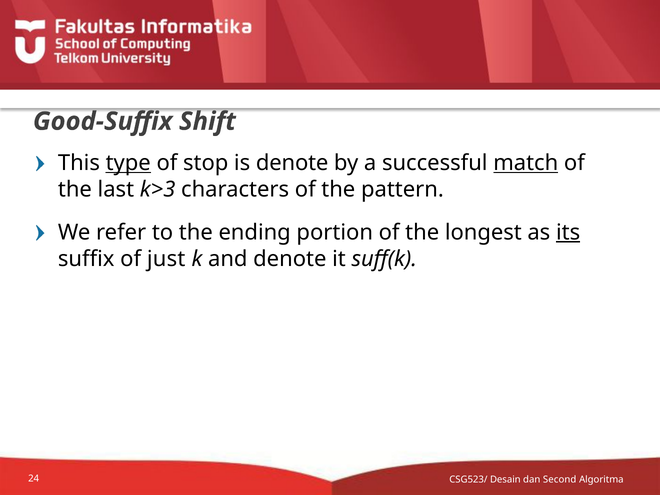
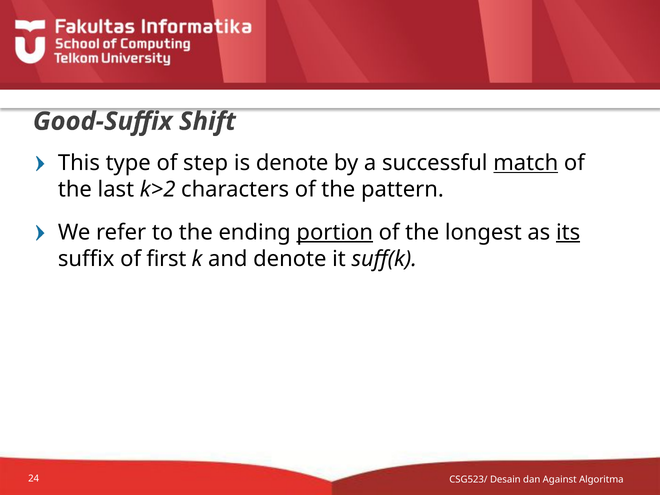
type underline: present -> none
stop: stop -> step
k>3: k>3 -> k>2
portion underline: none -> present
just: just -> first
Second: Second -> Against
